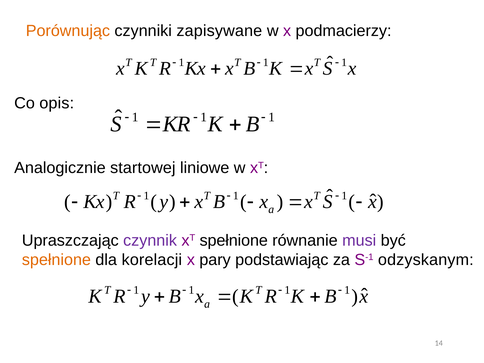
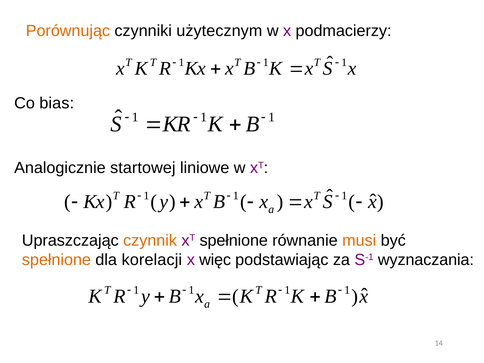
zapisywane: zapisywane -> użytecznym
opis: opis -> bias
czynnik colour: purple -> orange
musi colour: purple -> orange
pary: pary -> więc
odzyskanym: odzyskanym -> wyznaczania
